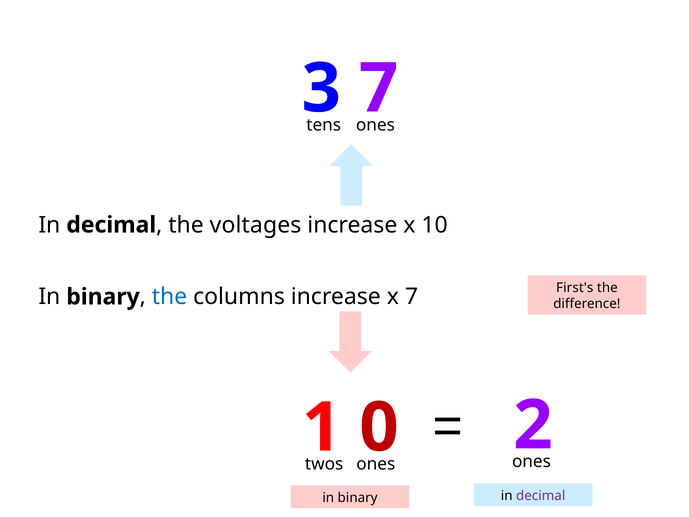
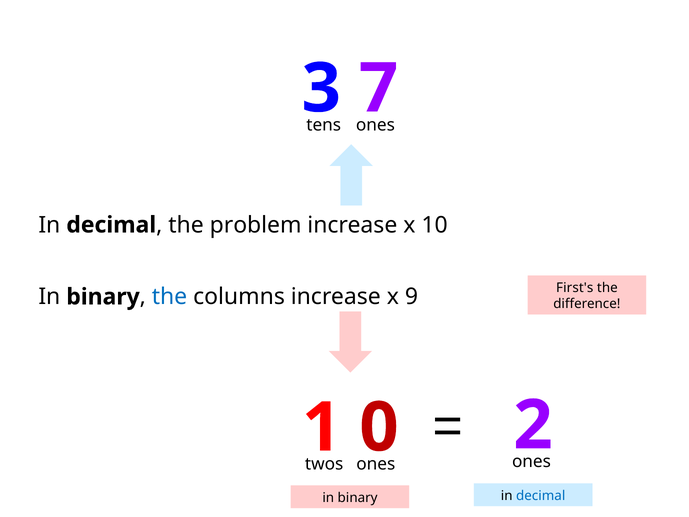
voltages: voltages -> problem
x 7: 7 -> 9
decimal at (541, 496) colour: purple -> blue
